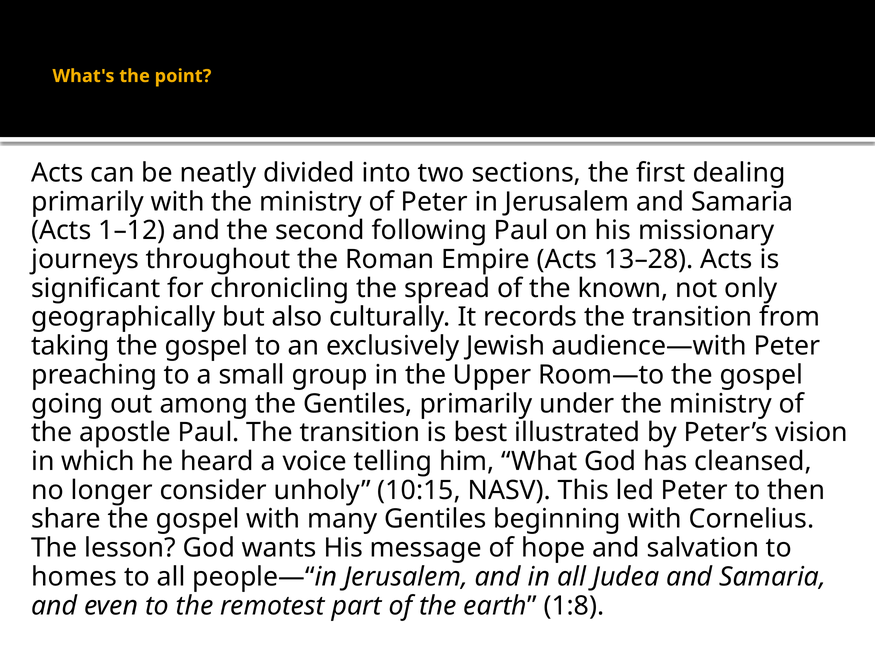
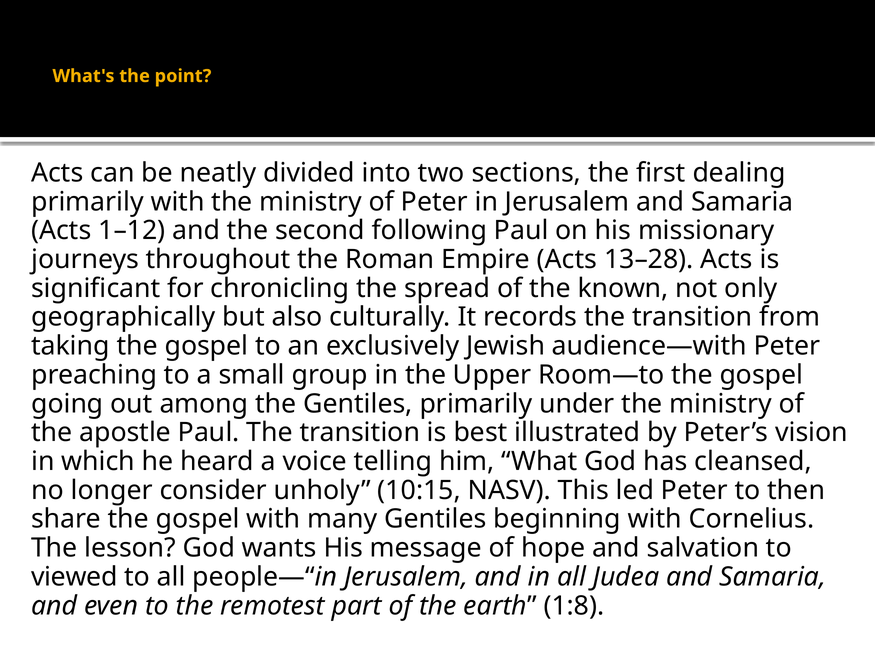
homes: homes -> viewed
